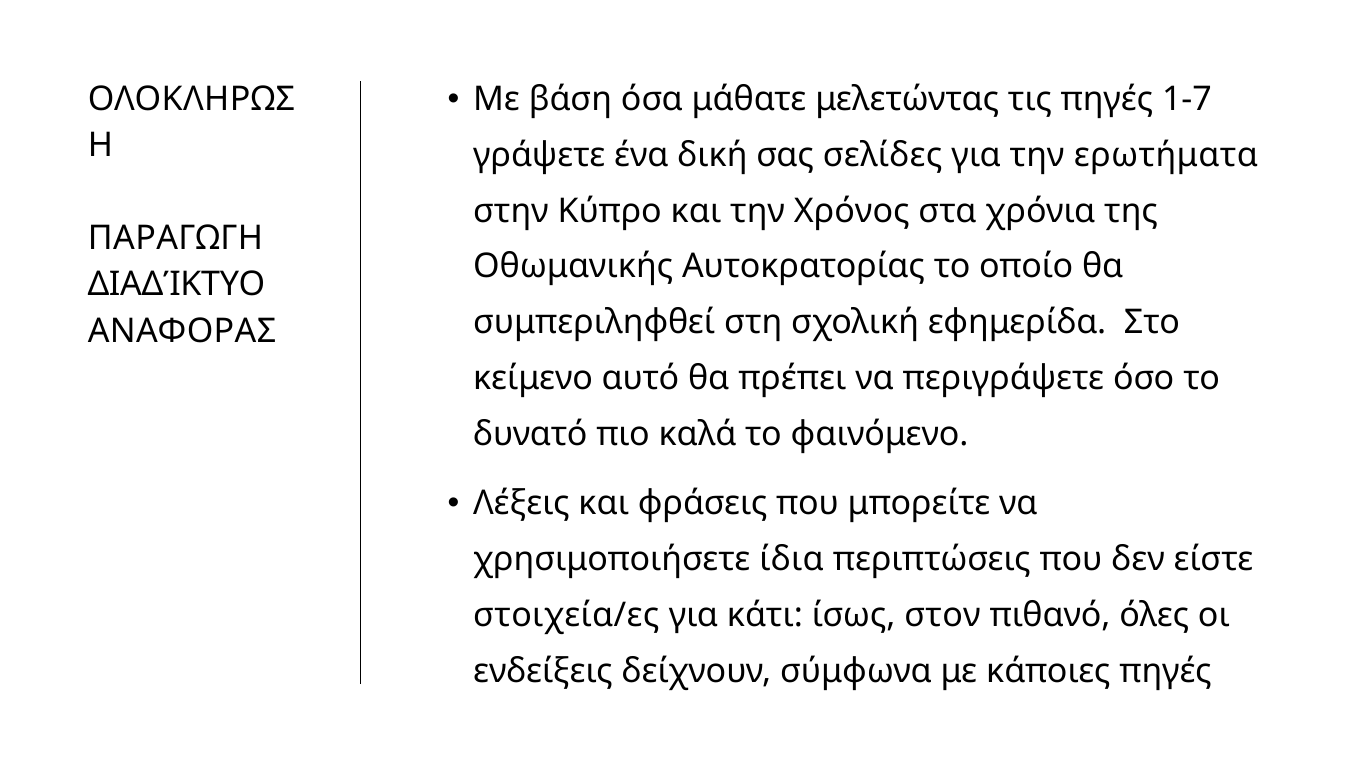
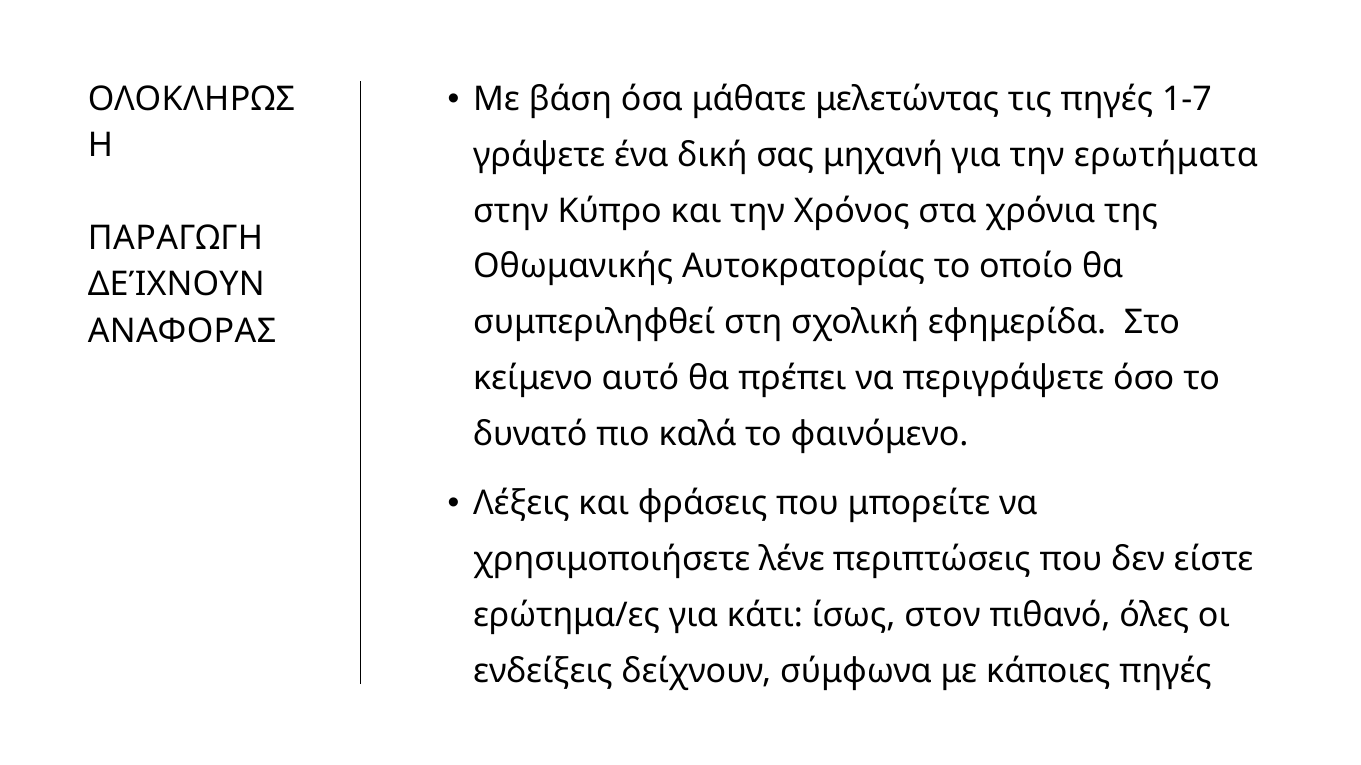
σελίδες: σελίδες -> μηχανή
ΔΙΑΔΊΚΤΥΟ at (176, 285): ΔΙΑΔΊΚΤΥΟ -> ΔΕΊΧΝΟΥΝ
ίδια: ίδια -> λένε
στοιχεία/ες: στοιχεία/ες -> ερώτημα/ες
